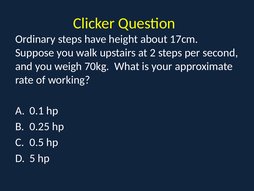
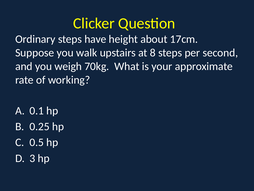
2: 2 -> 8
5: 5 -> 3
